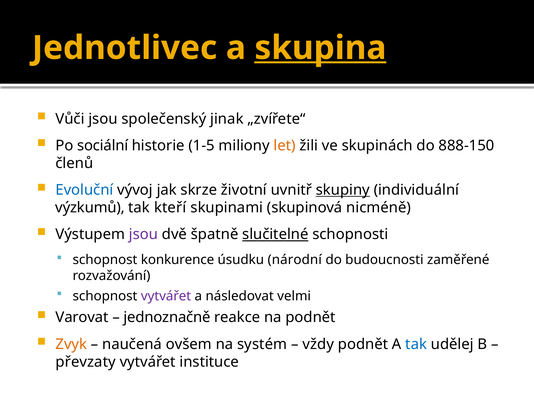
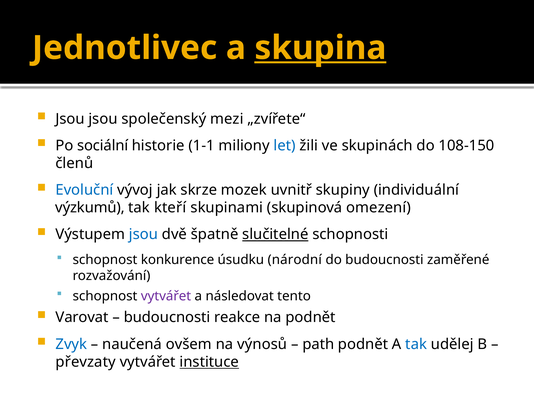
Vůči at (70, 119): Vůči -> Jsou
jinak: jinak -> mezi
1-5: 1-5 -> 1-1
let colour: orange -> blue
888-150: 888-150 -> 108-150
životní: životní -> mozek
skupiny underline: present -> none
nicméně: nicméně -> omezení
jsou at (144, 235) colour: purple -> blue
velmi: velmi -> tento
jednoznačně at (167, 318): jednoznačně -> budoucnosti
Zvyk colour: orange -> blue
systém: systém -> výnosů
vždy: vždy -> path
instituce underline: none -> present
